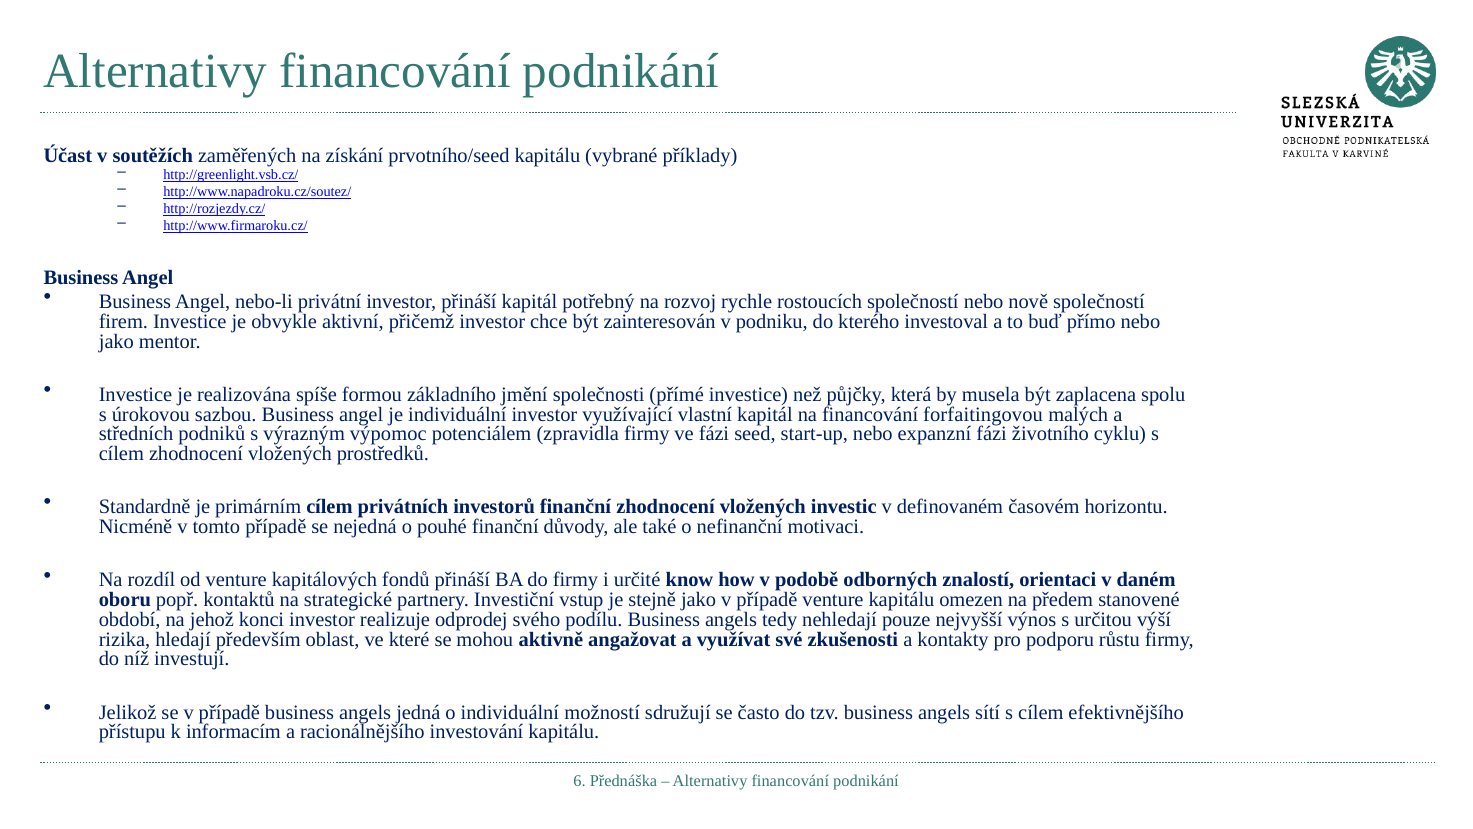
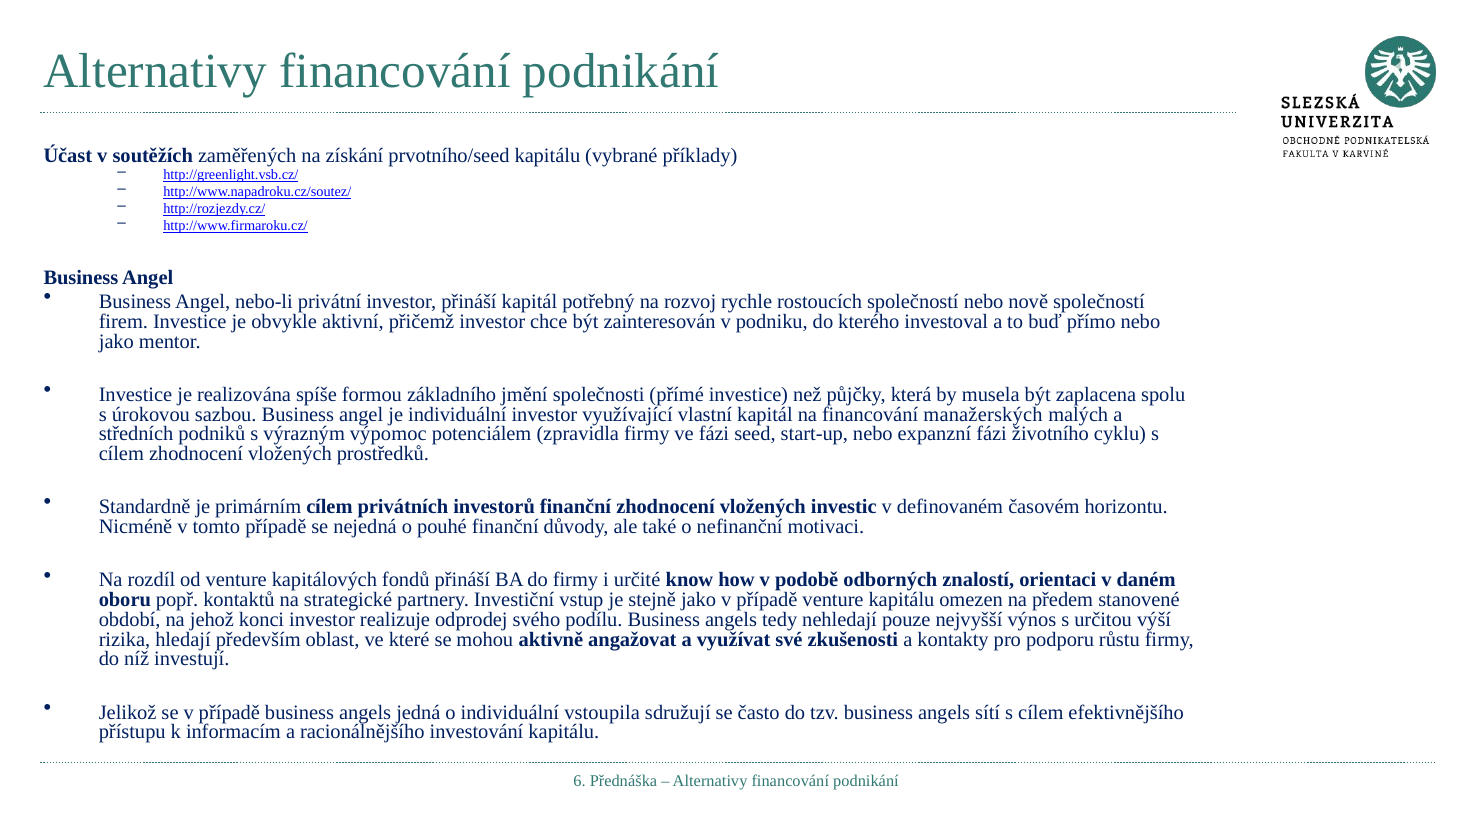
forfaitingovou: forfaitingovou -> manažerských
možností: možností -> vstoupila
